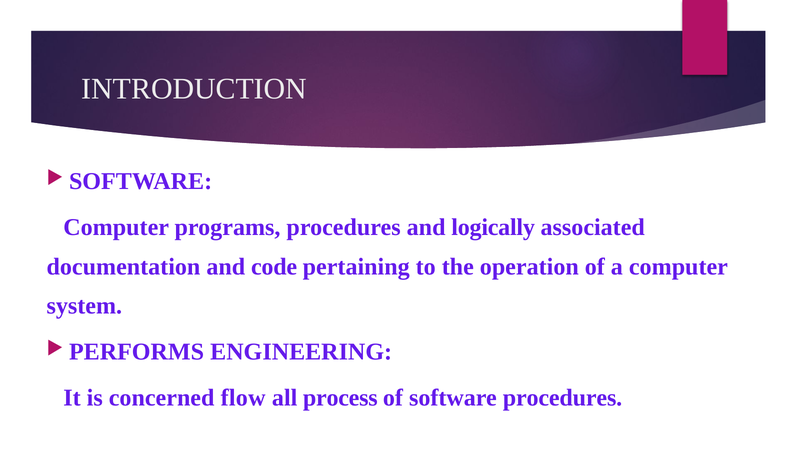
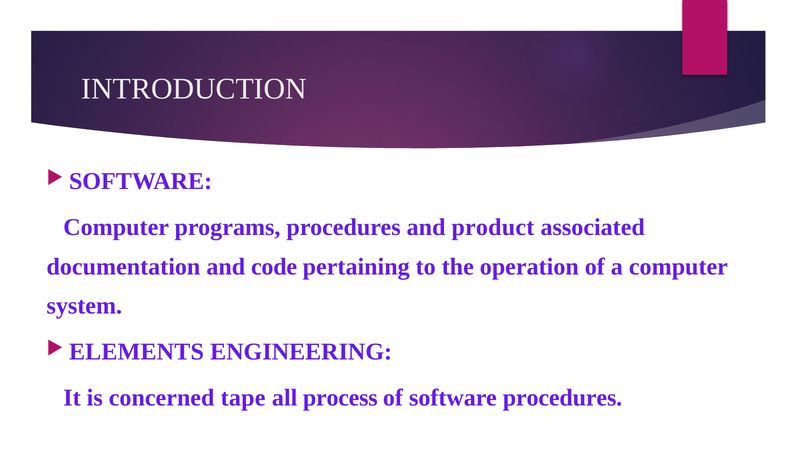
logically: logically -> product
PERFORMS: PERFORMS -> ELEMENTS
flow: flow -> tape
